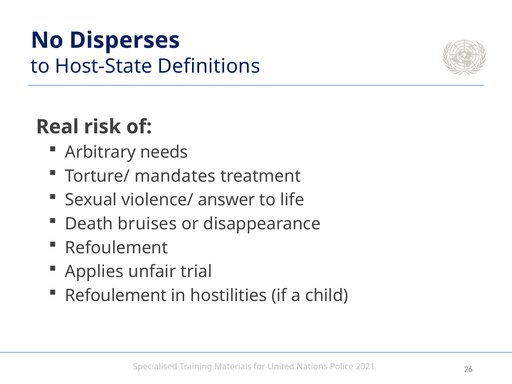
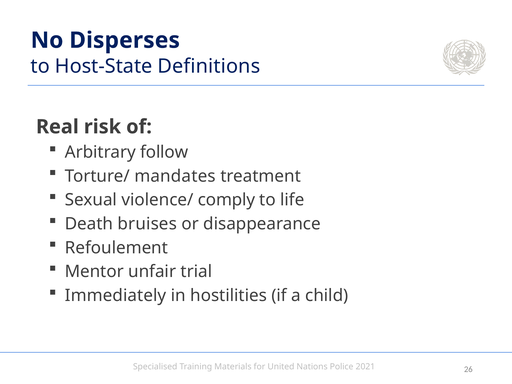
needs: needs -> follow
answer: answer -> comply
Applies: Applies -> Mentor
Refoulement at (116, 296): Refoulement -> Immediately
